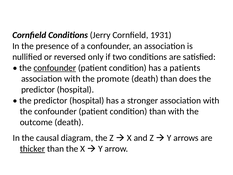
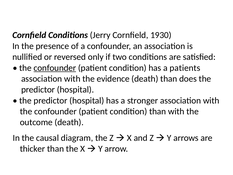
1931: 1931 -> 1930
promote: promote -> evidence
thicker underline: present -> none
